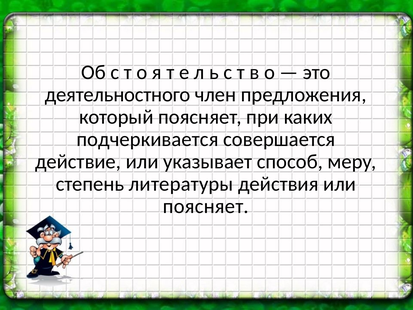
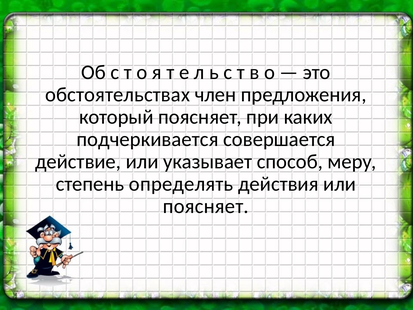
деятельностного: деятельностного -> обстоятельствах
литературы: литературы -> определять
